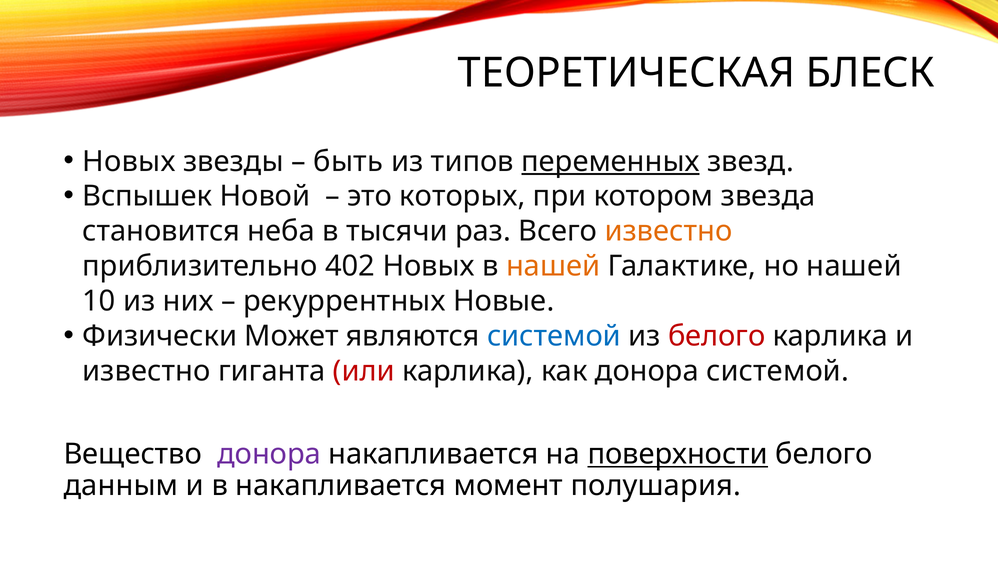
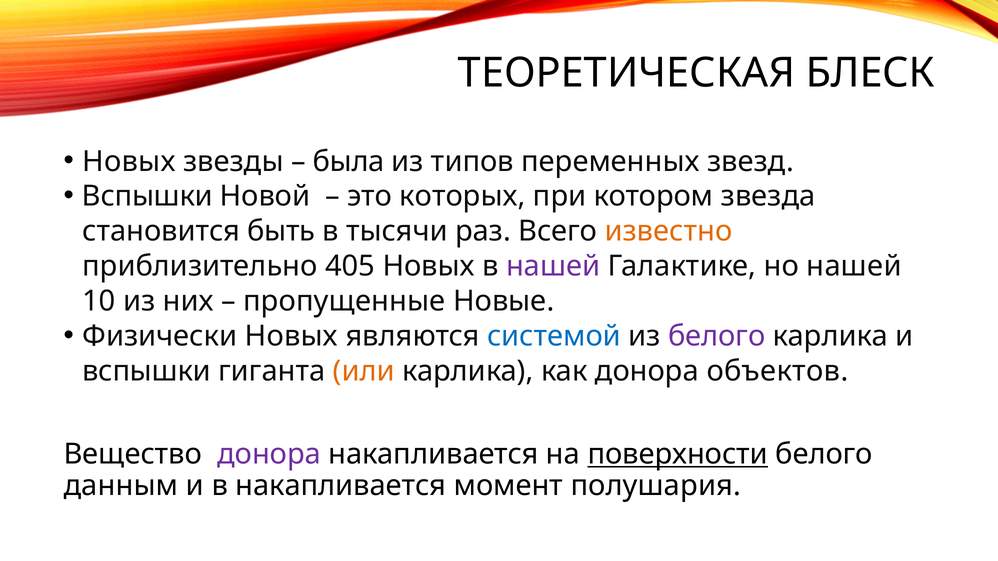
быть: быть -> была
переменных underline: present -> none
Вспышек at (147, 196): Вспышек -> Вспышки
неба: неба -> быть
402: 402 -> 405
нашей at (553, 266) colour: orange -> purple
рекуррентных: рекуррентных -> пропущенные
Физически Может: Может -> Новых
белого at (717, 336) colour: red -> purple
известно at (146, 371): известно -> вспышки
или colour: red -> orange
донора системой: системой -> объектов
